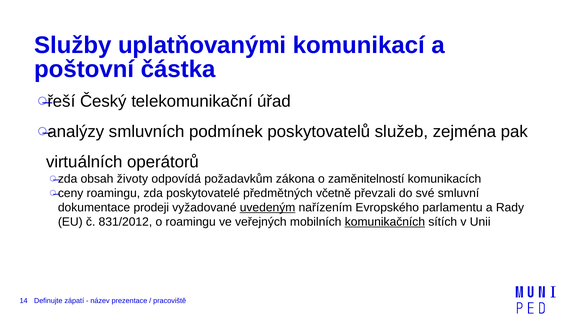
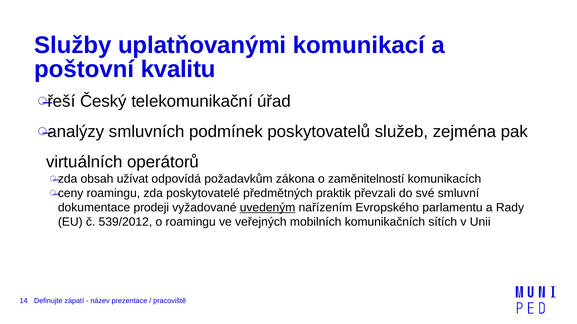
částka: částka -> kvalitu
životy: životy -> užívat
včetně: včetně -> praktik
831/2012: 831/2012 -> 539/2012
komunikačních underline: present -> none
